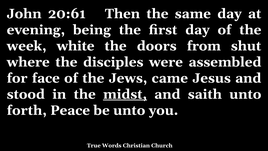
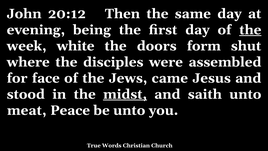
20:61: 20:61 -> 20:12
the at (250, 30) underline: none -> present
from: from -> form
forth: forth -> meat
